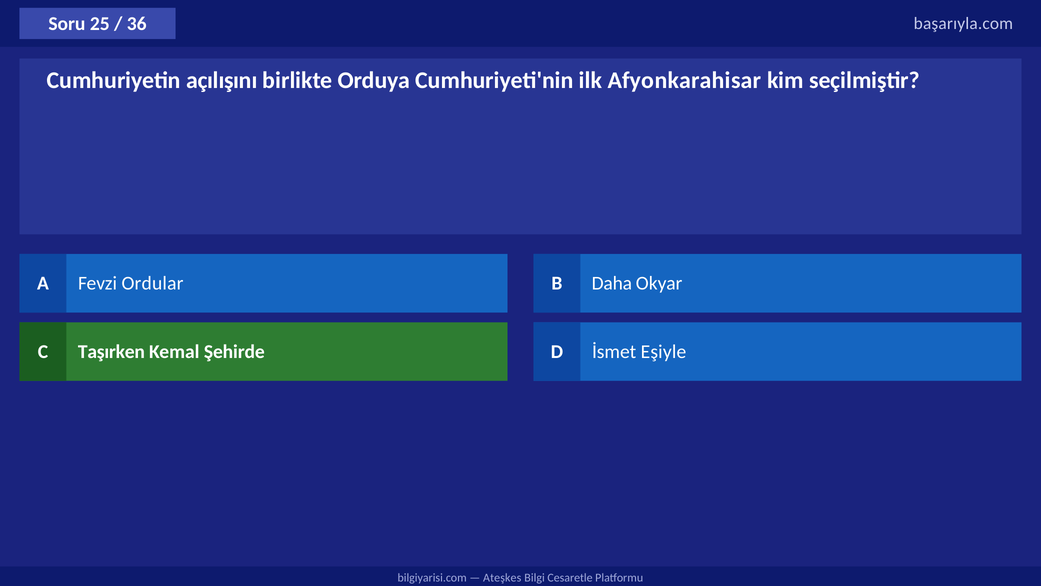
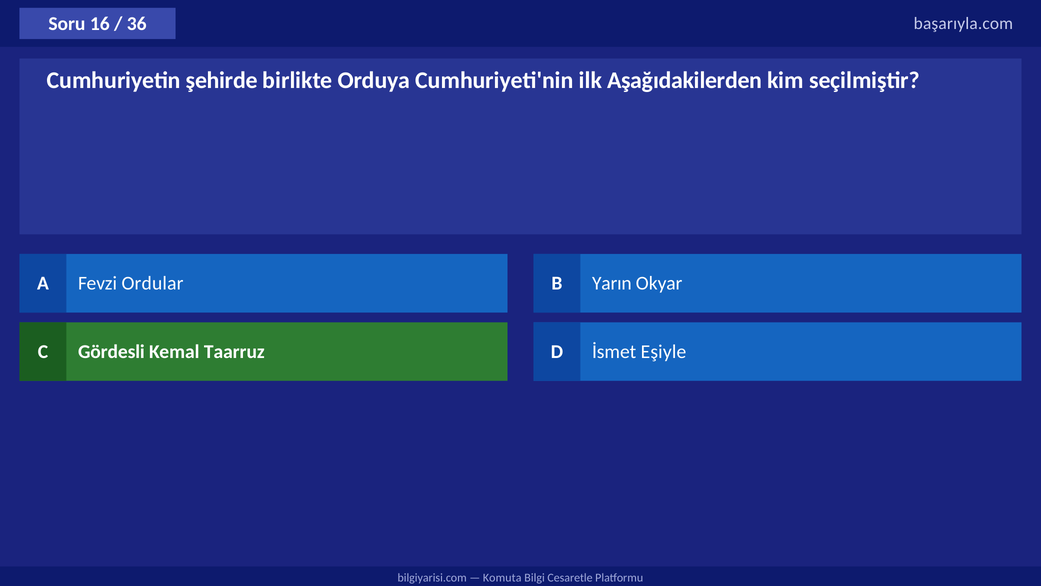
25: 25 -> 16
açılışını: açılışını -> şehirde
Afyonkarahisar: Afyonkarahisar -> Aşağıdakilerden
Daha: Daha -> Yarın
Taşırken: Taşırken -> Gördesli
Şehirde: Şehirde -> Taarruz
Ateşkes: Ateşkes -> Komuta
